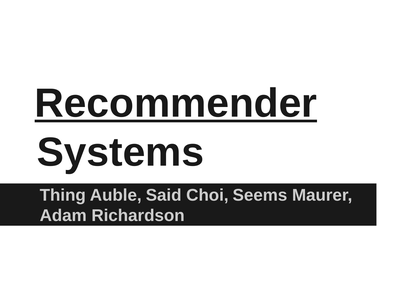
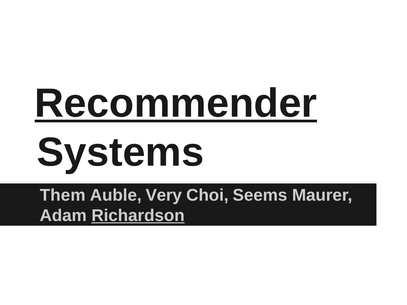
Thing: Thing -> Them
Said: Said -> Very
Richardson underline: none -> present
